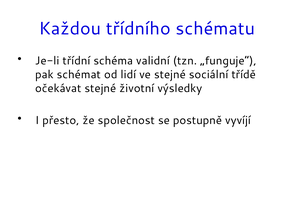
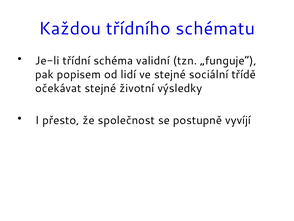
schémat: schémat -> popisem
